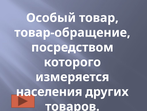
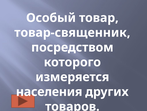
товар-обращение: товар-обращение -> товар-священник
